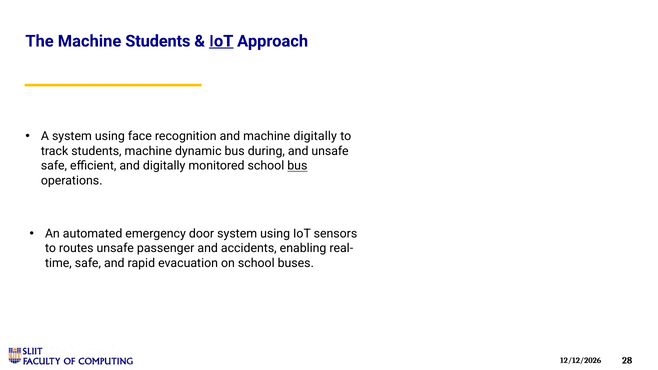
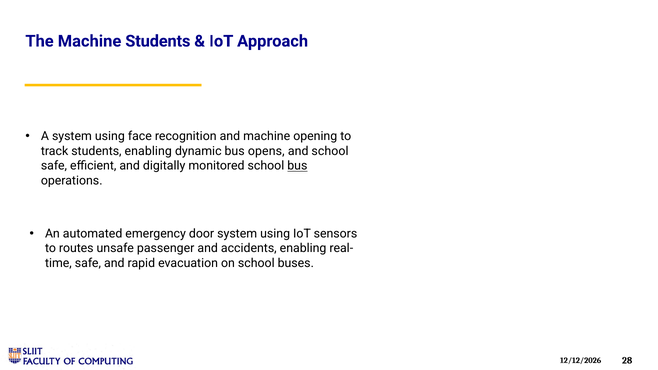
IoT at (221, 41) underline: present -> none
machine digitally: digitally -> opening
students machine: machine -> enabling
during: during -> opens
and unsafe: unsafe -> school
